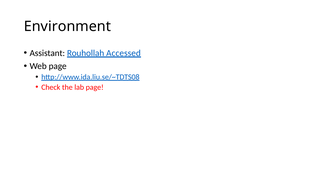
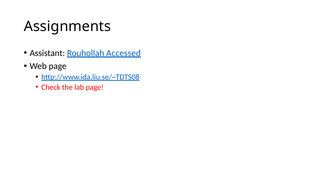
Environment: Environment -> Assignments
